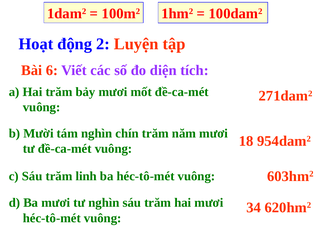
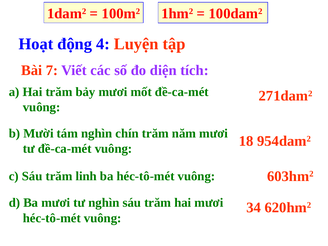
2: 2 -> 4
6: 6 -> 7
